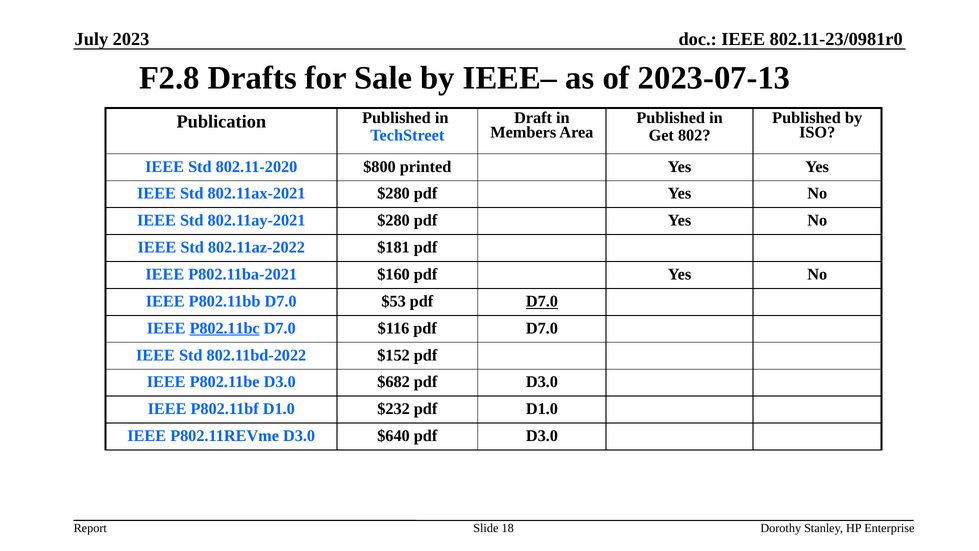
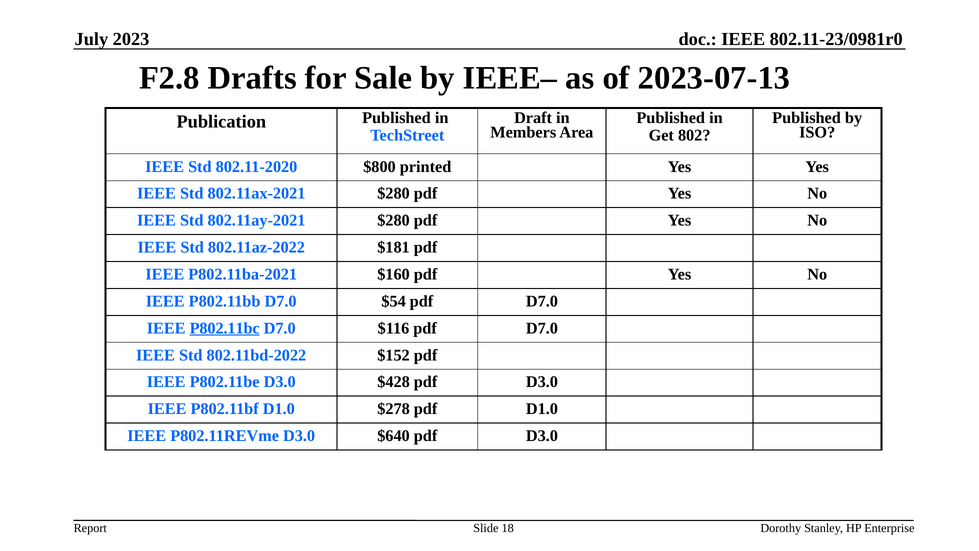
$53: $53 -> $54
D7.0 at (542, 301) underline: present -> none
$682: $682 -> $428
$232: $232 -> $278
